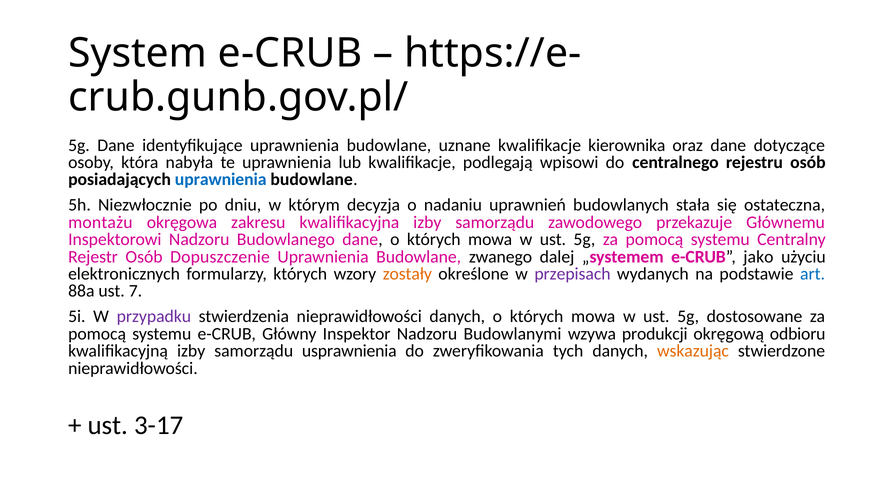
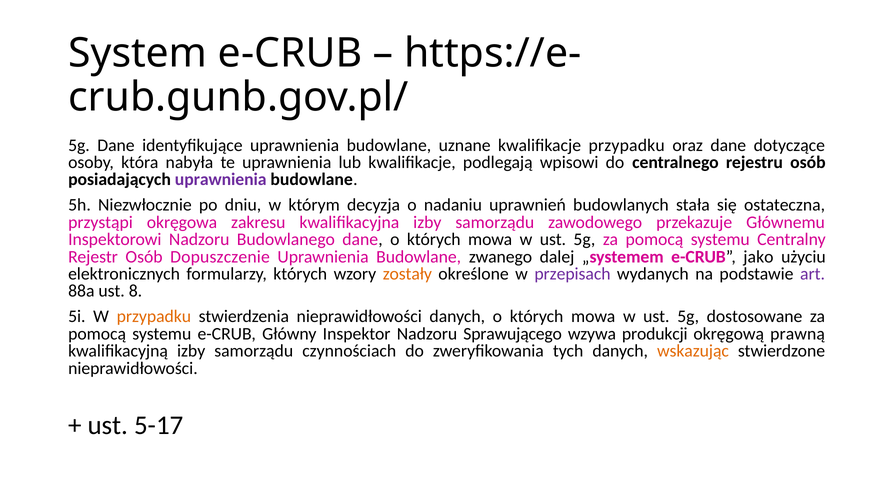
kwalifikacje kierownika: kierownika -> przypadku
uprawnienia at (221, 179) colour: blue -> purple
montażu: montażu -> przystąpi
art colour: blue -> purple
7: 7 -> 8
przypadku at (154, 317) colour: purple -> orange
Budowlanymi: Budowlanymi -> Sprawującego
odbioru: odbioru -> prawną
usprawnienia: usprawnienia -> czynnościach
3-17: 3-17 -> 5-17
